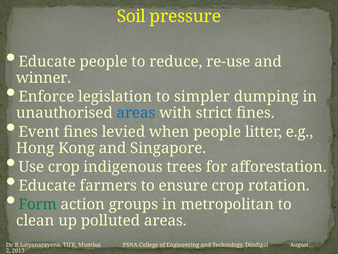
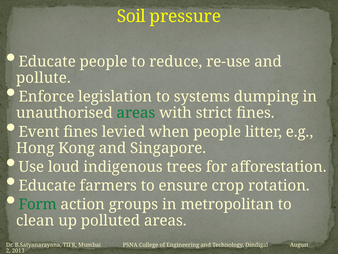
winner: winner -> pollute
simpler: simpler -> systems
areas at (136, 113) colour: blue -> green
Use crop: crop -> loud
